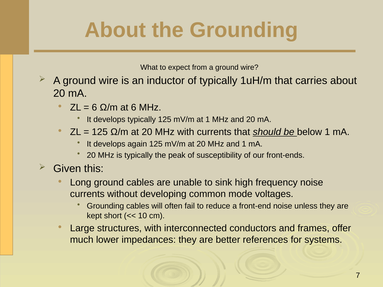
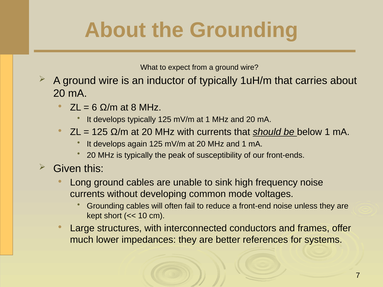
at 6: 6 -> 8
